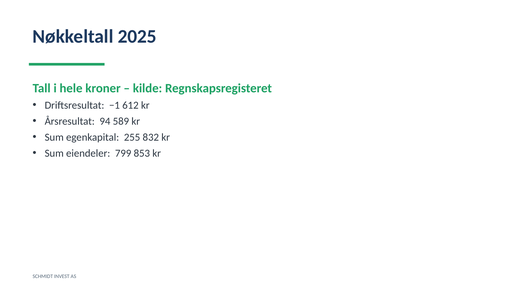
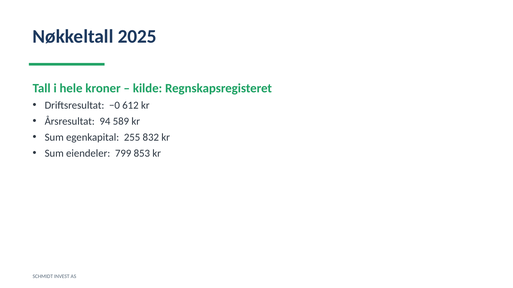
−1: −1 -> −0
